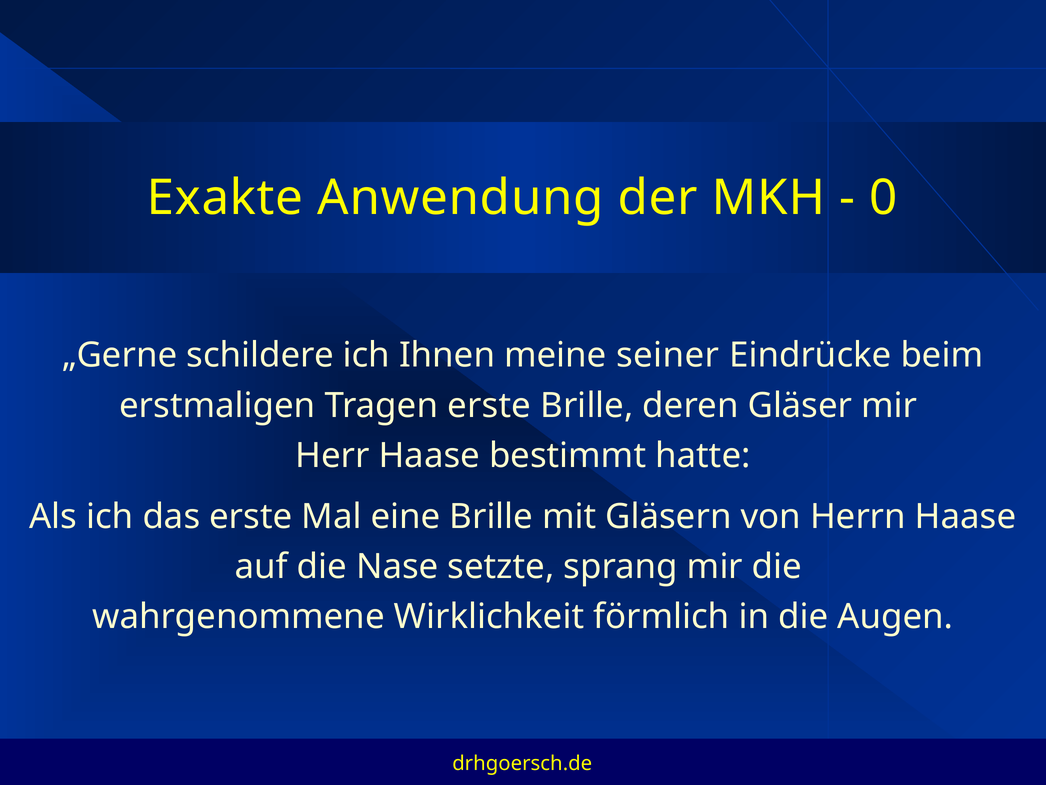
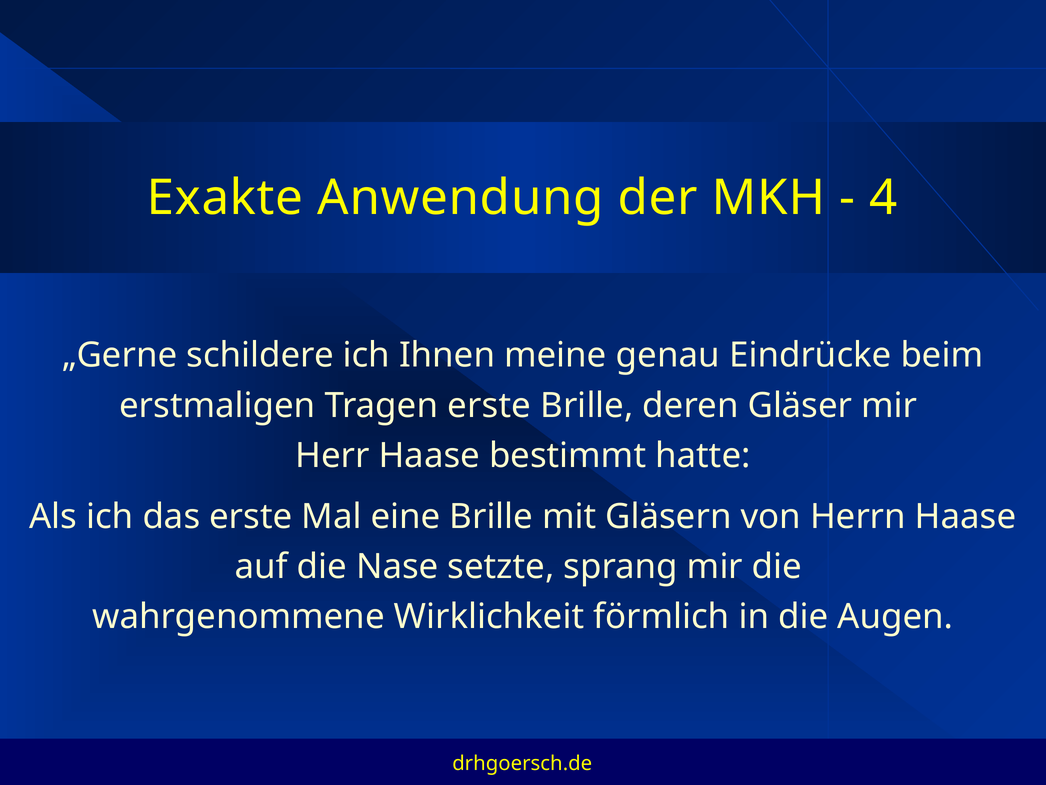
0: 0 -> 4
seiner: seiner -> genau
